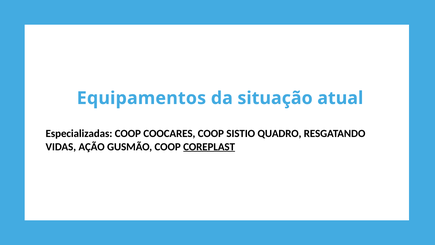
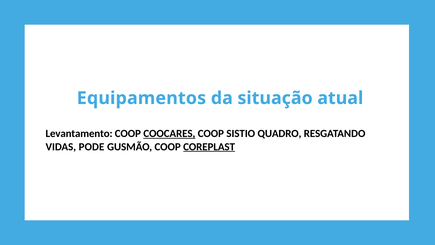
Especializadas: Especializadas -> Levantamento
COOCARES underline: none -> present
AÇÃO: AÇÃO -> PODE
